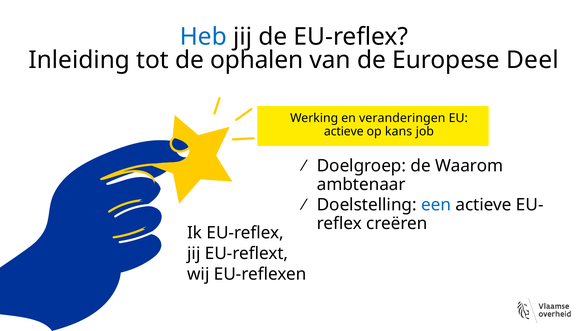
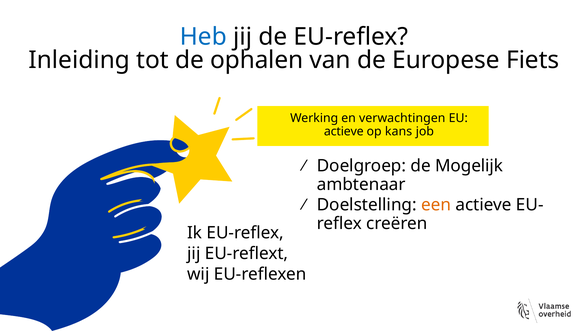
Deel: Deel -> Fiets
veranderingen: veranderingen -> verwachtingen
Waarom: Waarom -> Mogelijk
een colour: blue -> orange
